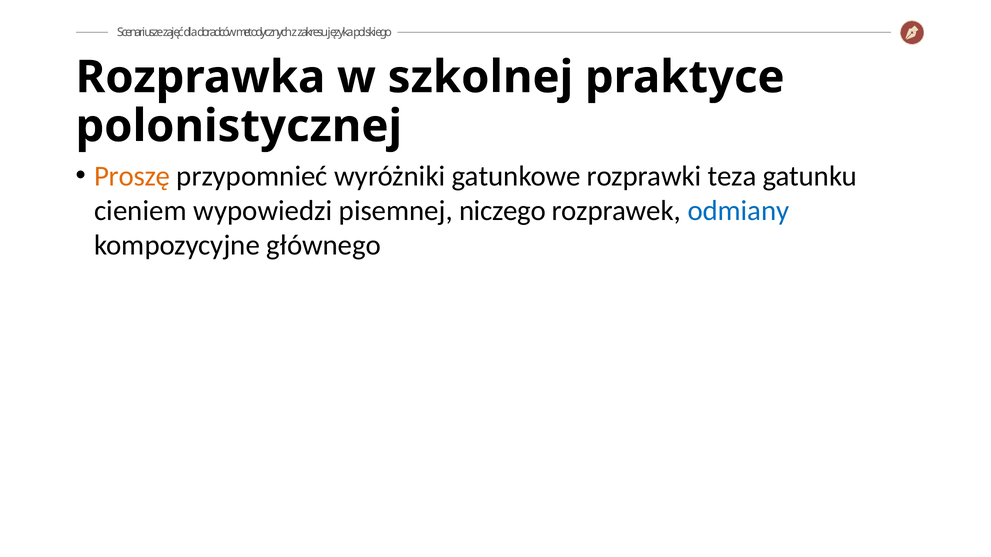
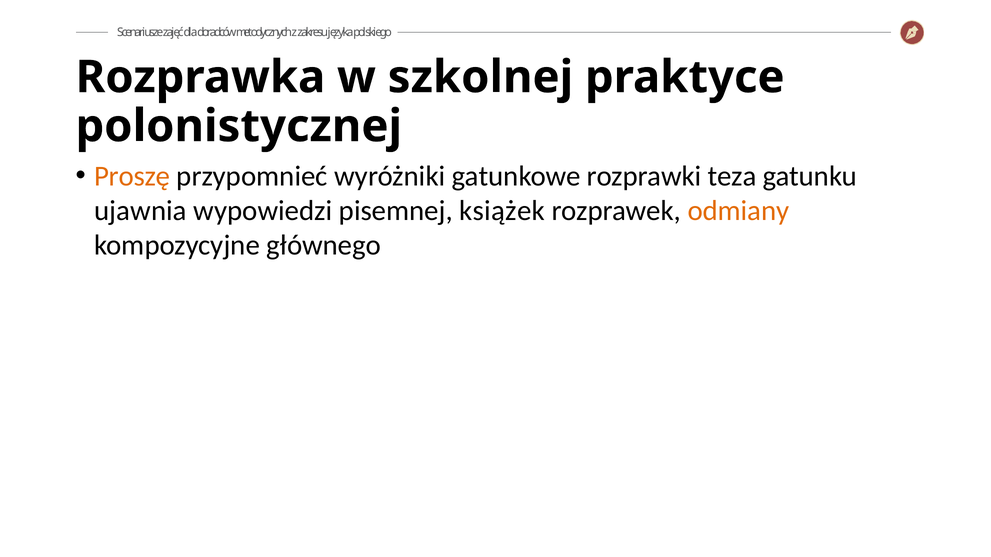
cieniem: cieniem -> ujawnia
niczego: niczego -> książek
odmiany colour: blue -> orange
